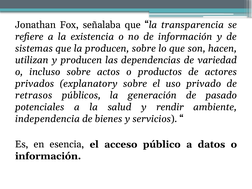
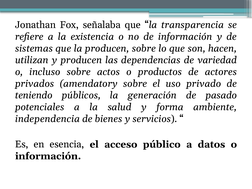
explanatory: explanatory -> amendatory
retrasos: retrasos -> teniendo
rendir: rendir -> forma
